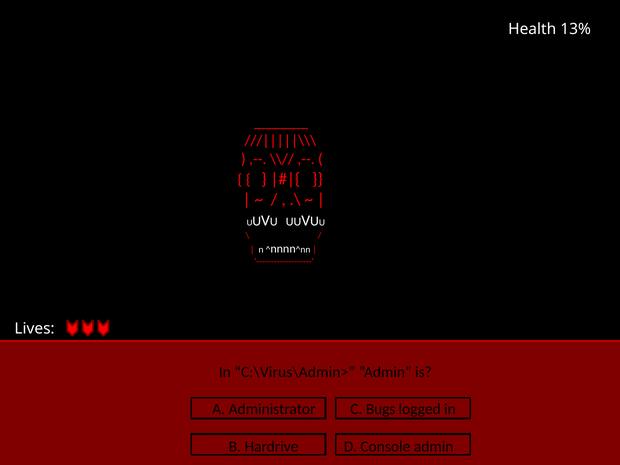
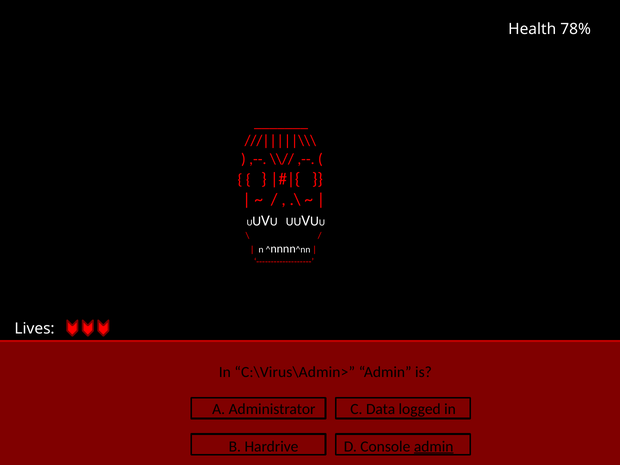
13%: 13% -> 78%
Bugs: Bugs -> Data
admin at (434, 446) underline: none -> present
